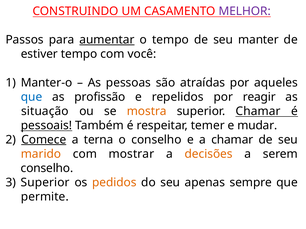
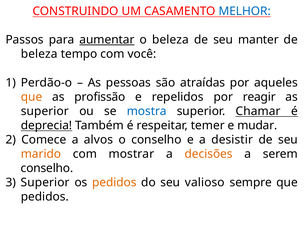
MELHOR colour: purple -> blue
o tempo: tempo -> beleza
estiver at (39, 54): estiver -> beleza
Manter-o: Manter-o -> Perdão-o
que at (32, 97) colour: blue -> orange
situação at (45, 111): situação -> superior
mostra colour: orange -> blue
pessoais: pessoais -> deprecia
Comece underline: present -> none
terna: terna -> alvos
a chamar: chamar -> desistir
apenas: apenas -> valioso
permite at (45, 197): permite -> pedidos
